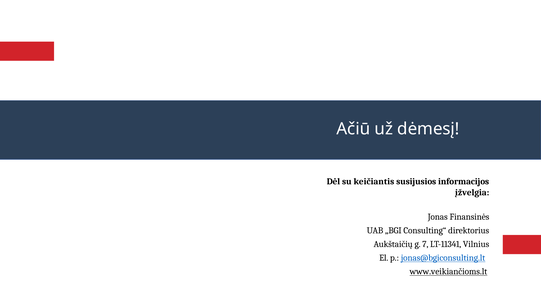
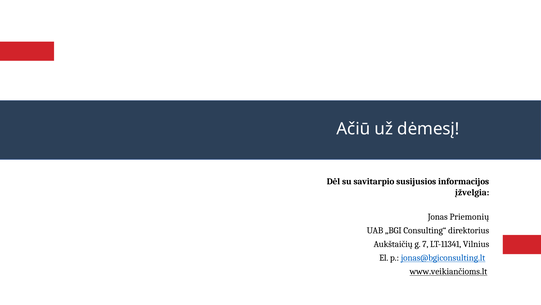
keičiantis: keičiantis -> savitarpio
Finansinės: Finansinės -> Priemonių
